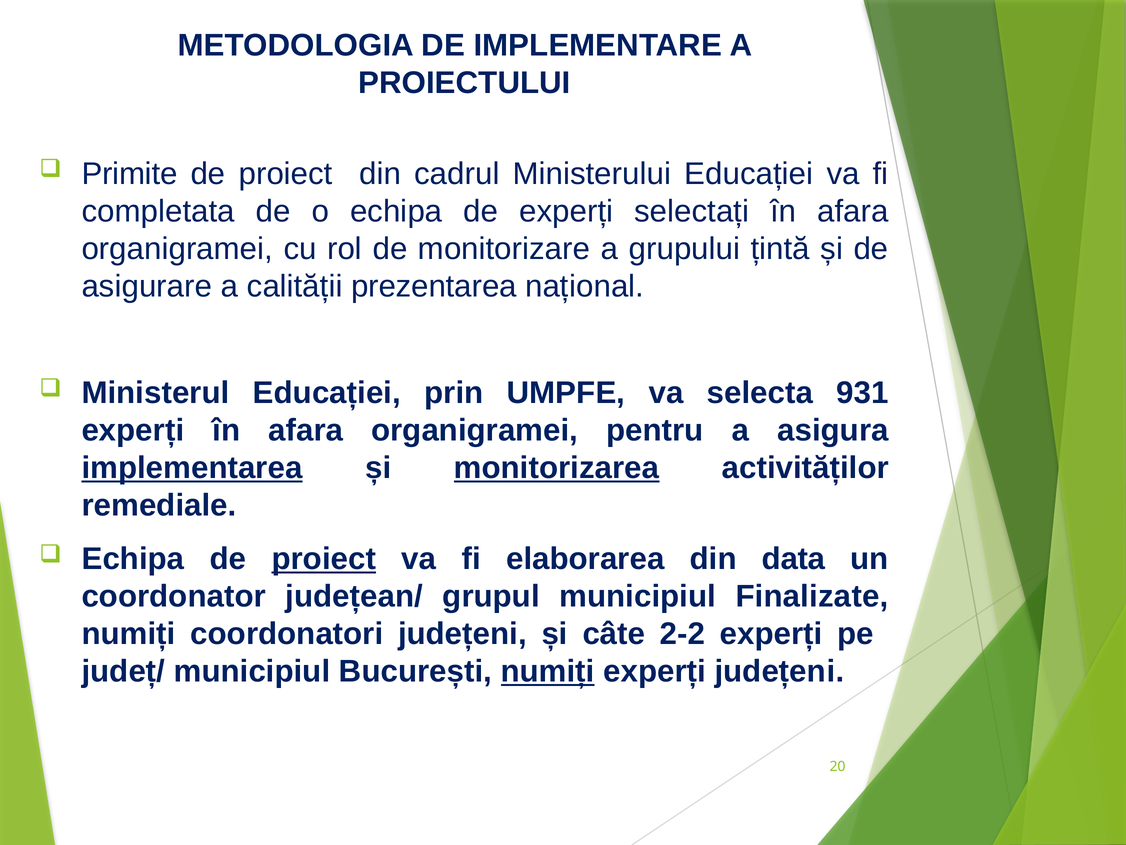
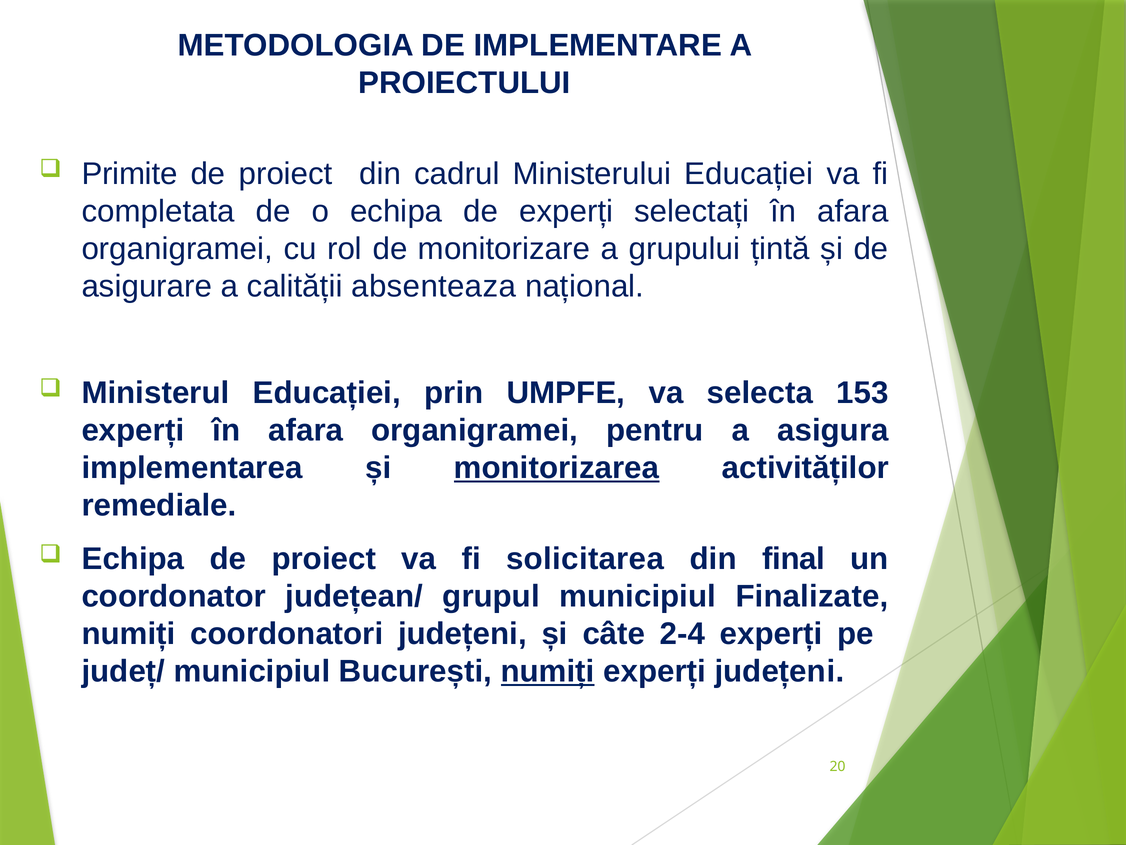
prezentarea: prezentarea -> absenteaza
931: 931 -> 153
implementarea underline: present -> none
proiect at (324, 559) underline: present -> none
elaborarea: elaborarea -> solicitarea
data: data -> final
2-2: 2-2 -> 2-4
